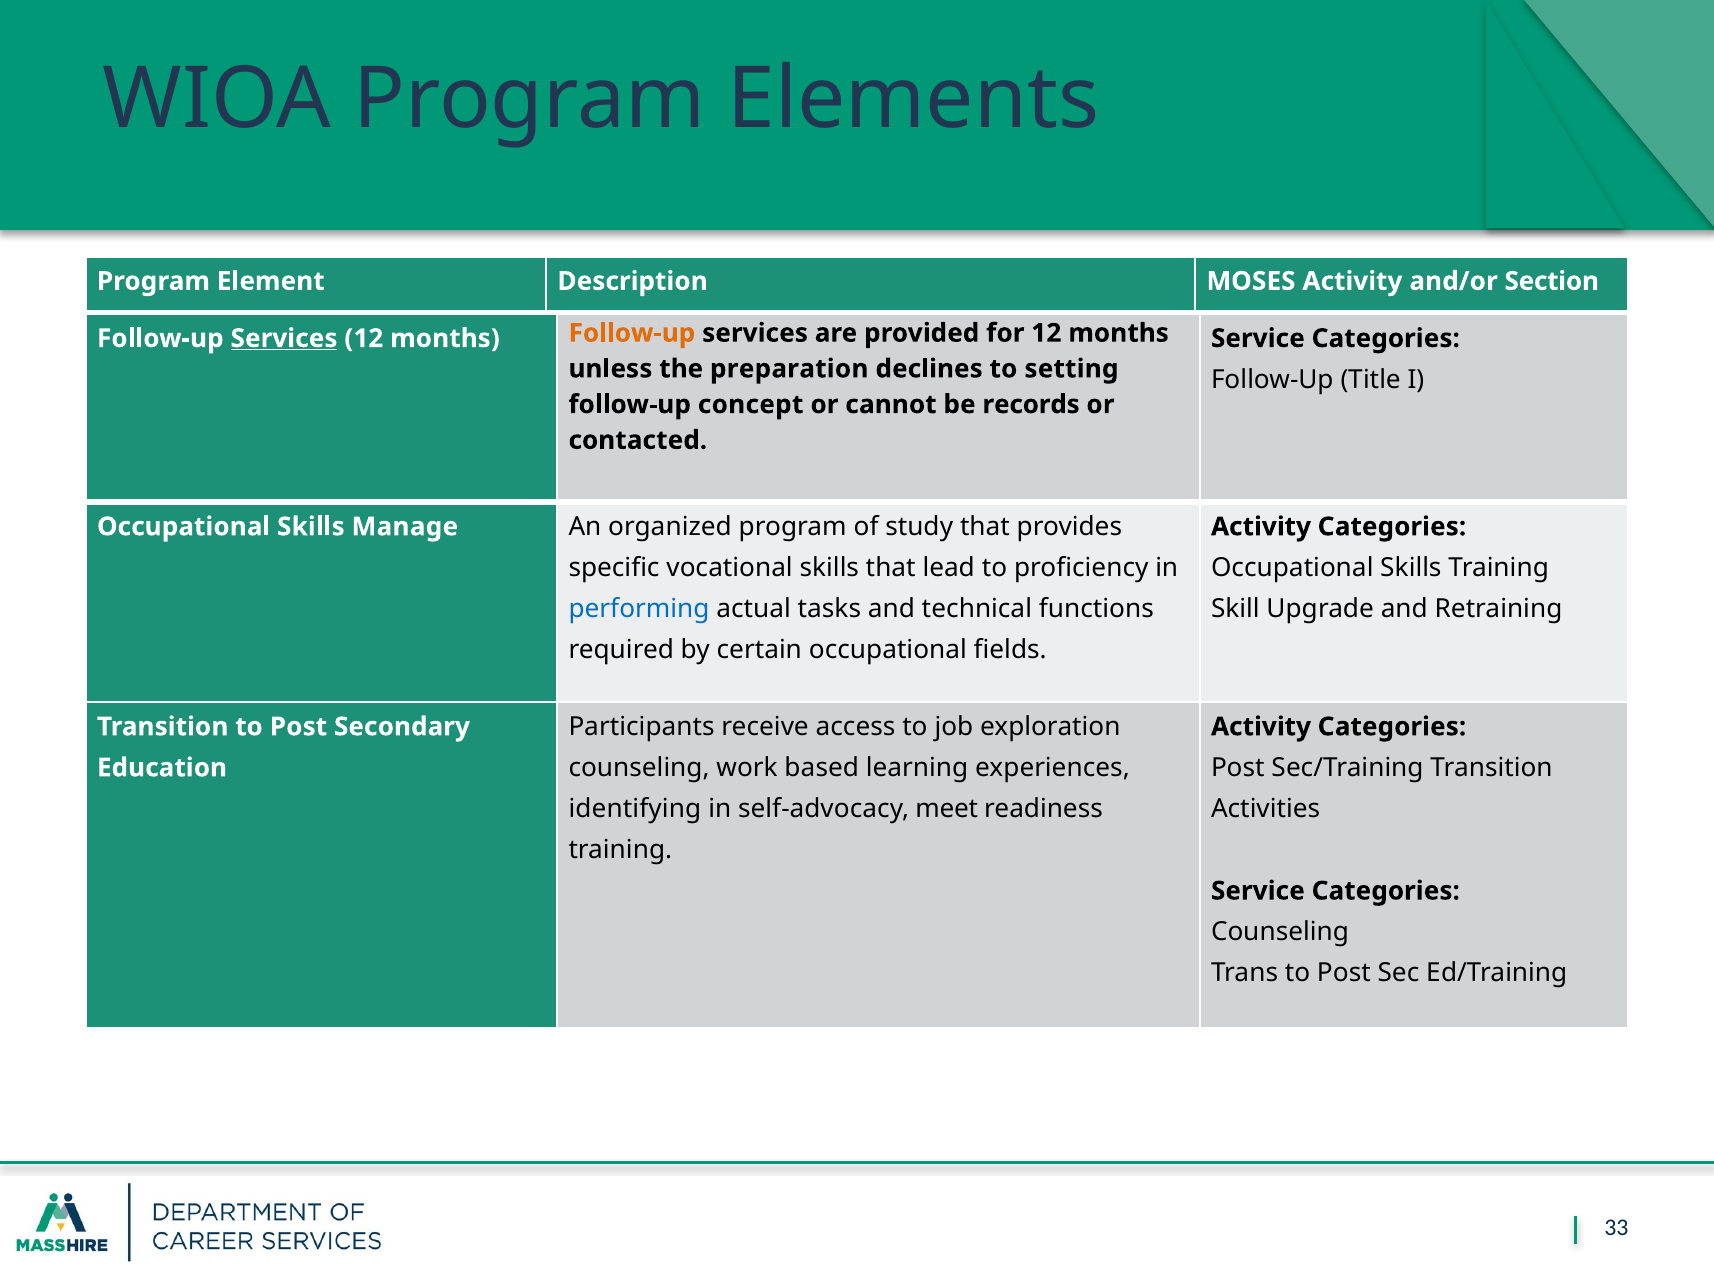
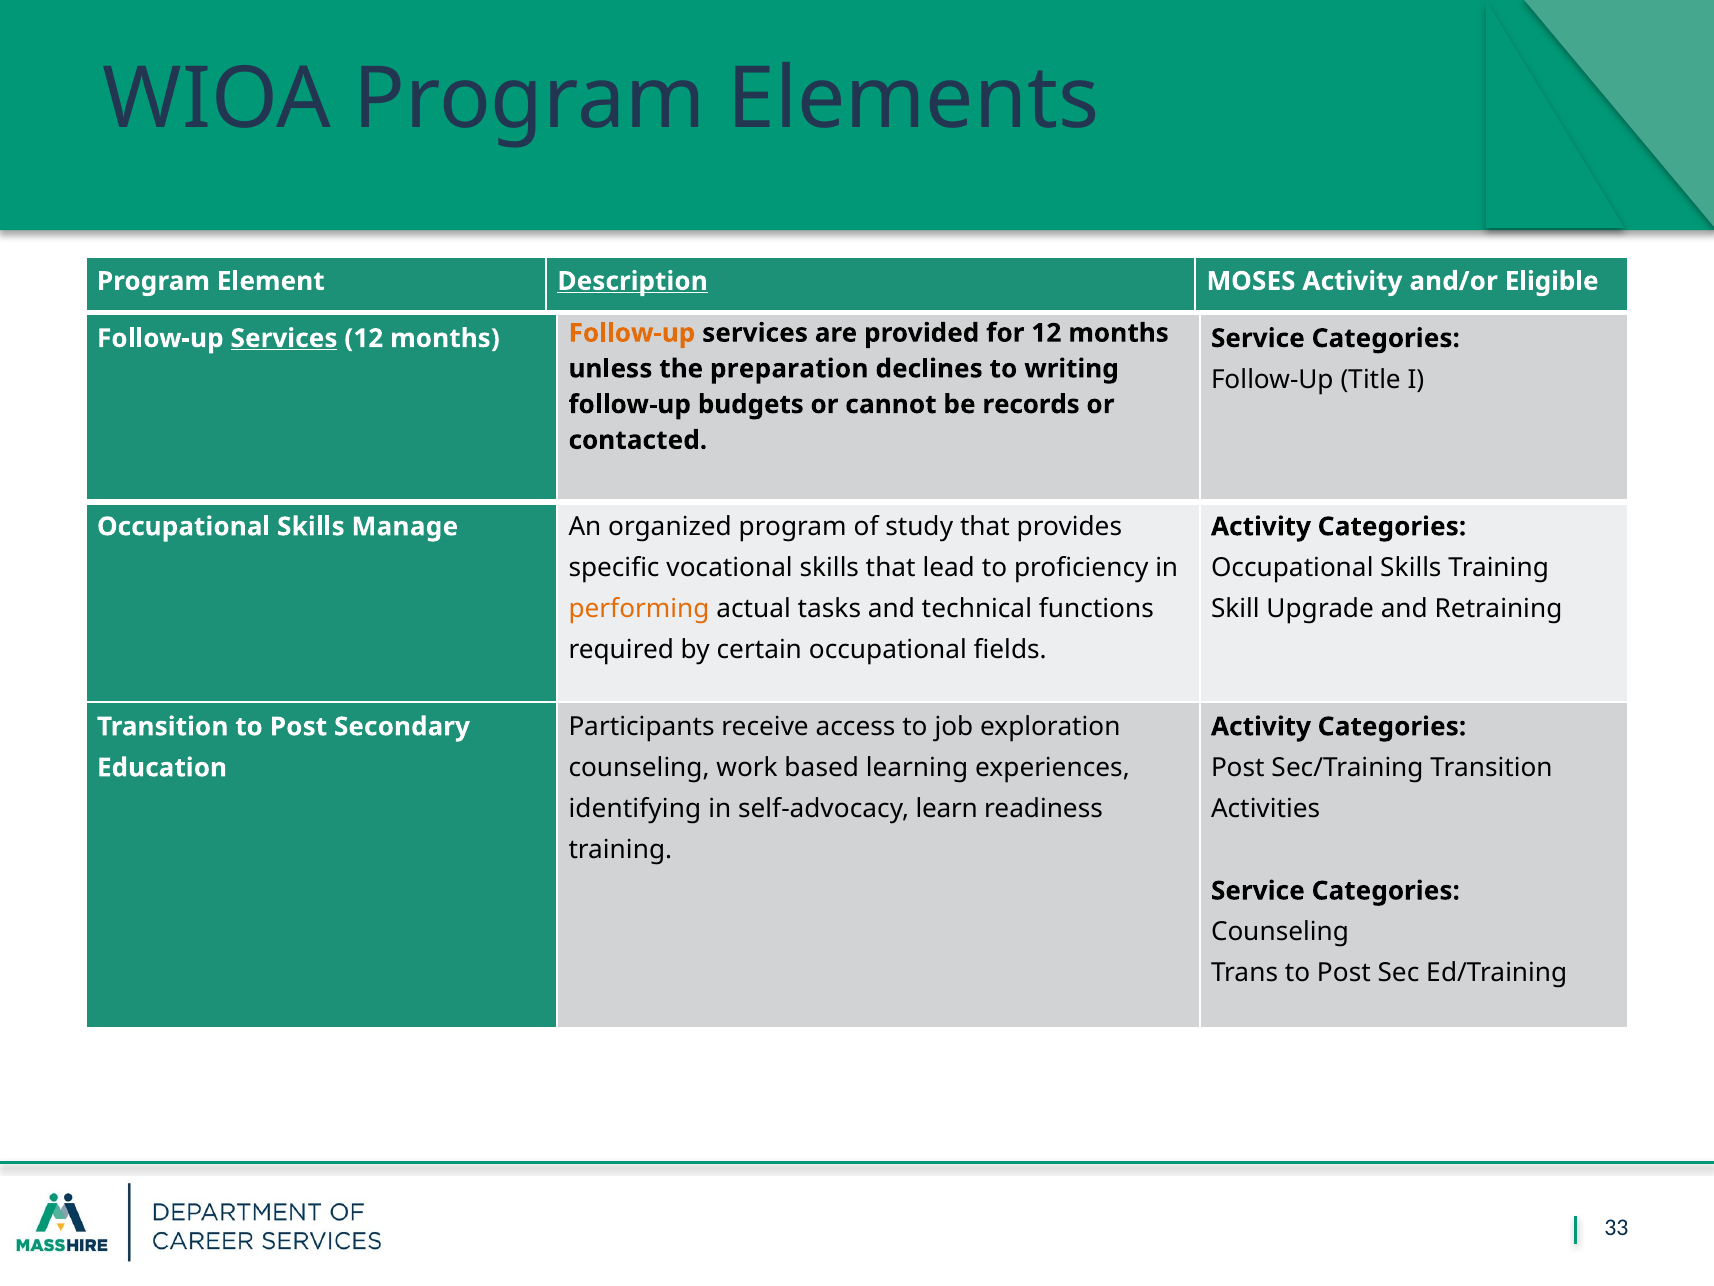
Description underline: none -> present
Section: Section -> Eligible
setting: setting -> writing
concept: concept -> budgets
performing colour: blue -> orange
meet: meet -> learn
